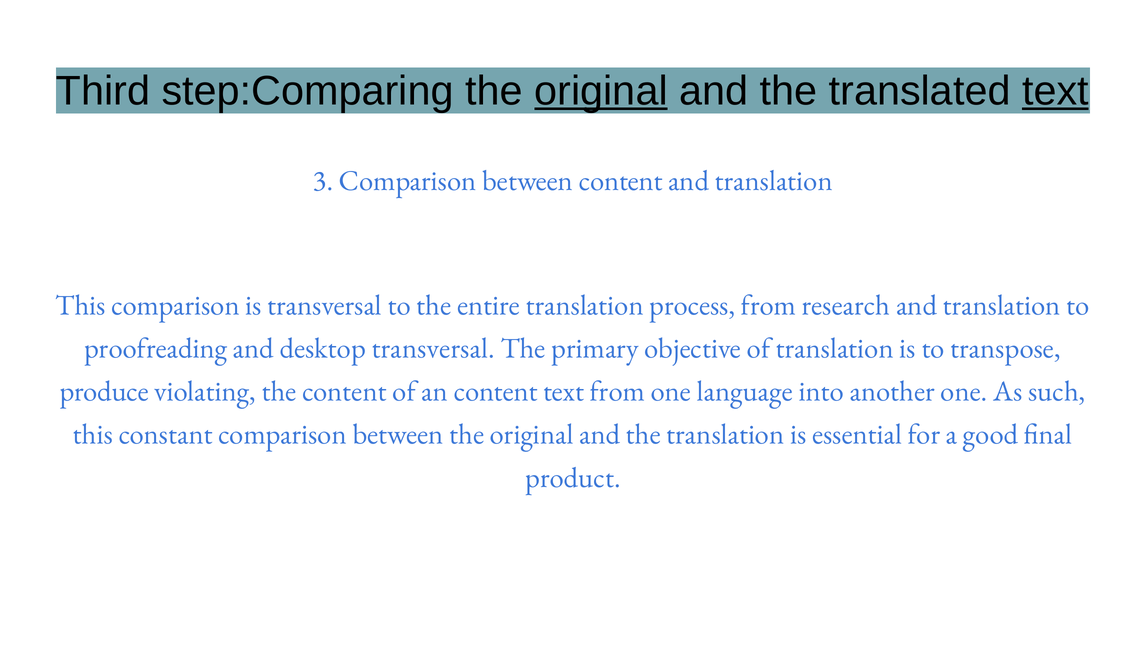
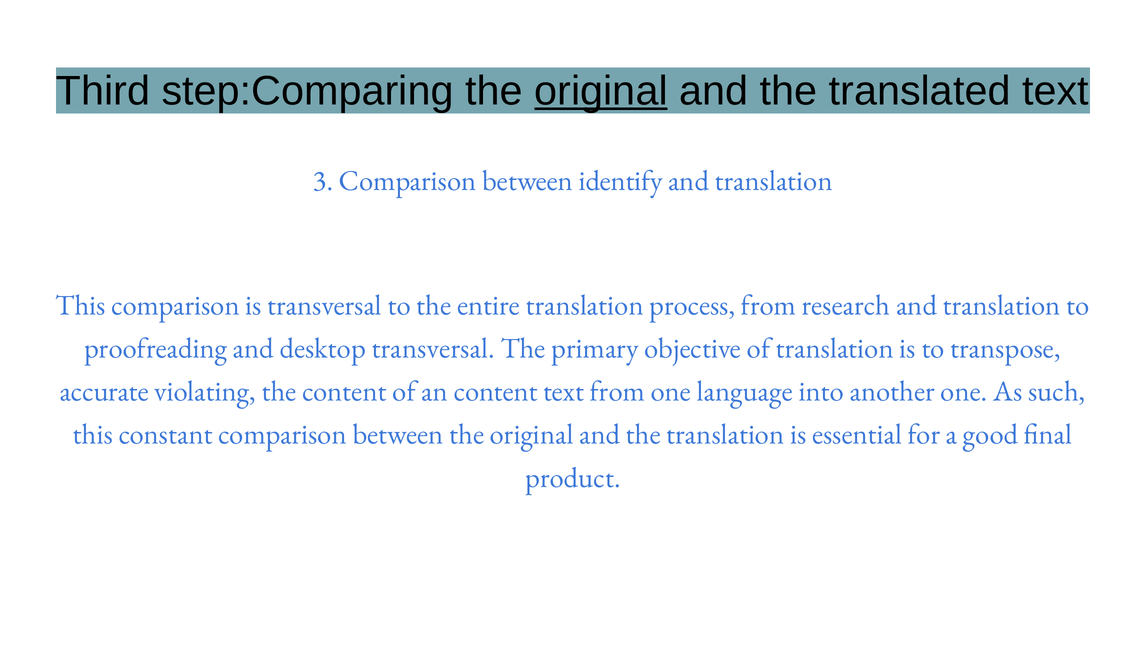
text at (1055, 91) underline: present -> none
between content: content -> identify
produce: produce -> accurate
